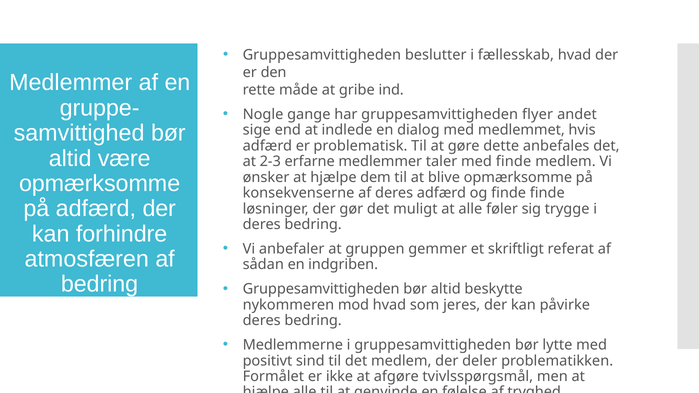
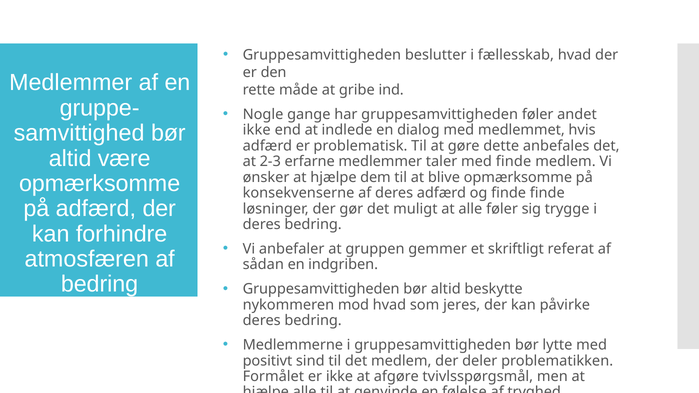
gruppesamvittigheden flyer: flyer -> føler
sige at (257, 130): sige -> ikke
